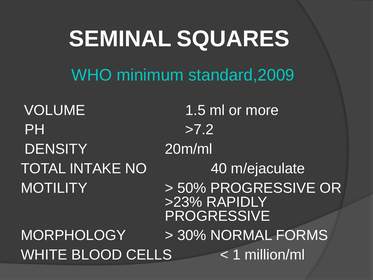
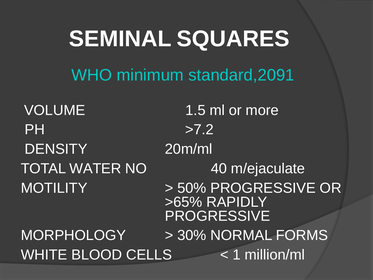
standard,2009: standard,2009 -> standard,2091
INTAKE: INTAKE -> WATER
>23%: >23% -> >65%
